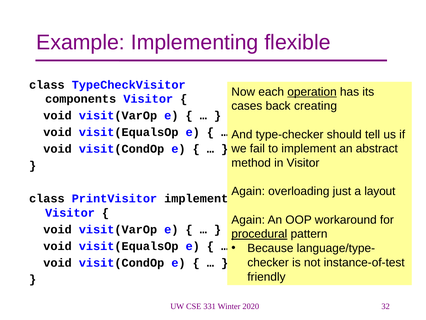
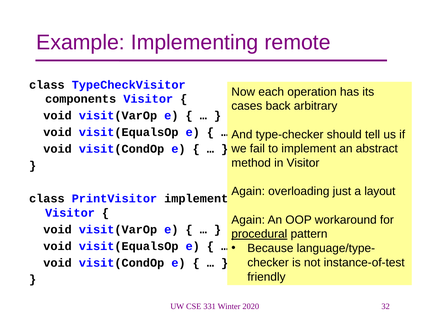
flexible: flexible -> remote
operation underline: present -> none
creating: creating -> arbitrary
